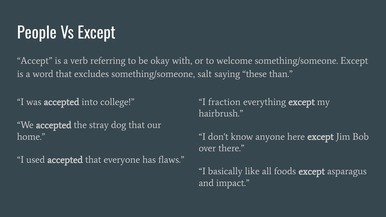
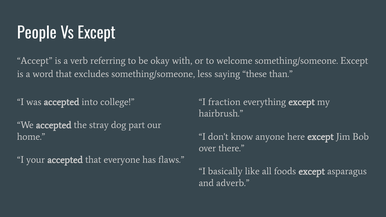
salt: salt -> less
dog that: that -> part
used: used -> your
impact: impact -> adverb
